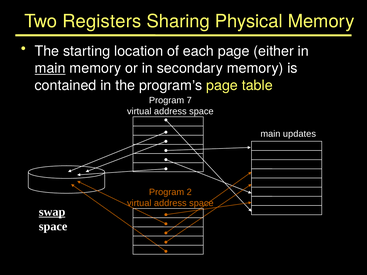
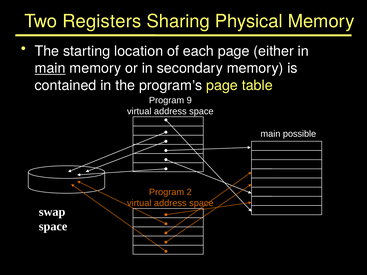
7: 7 -> 9
updates: updates -> possible
swap underline: present -> none
